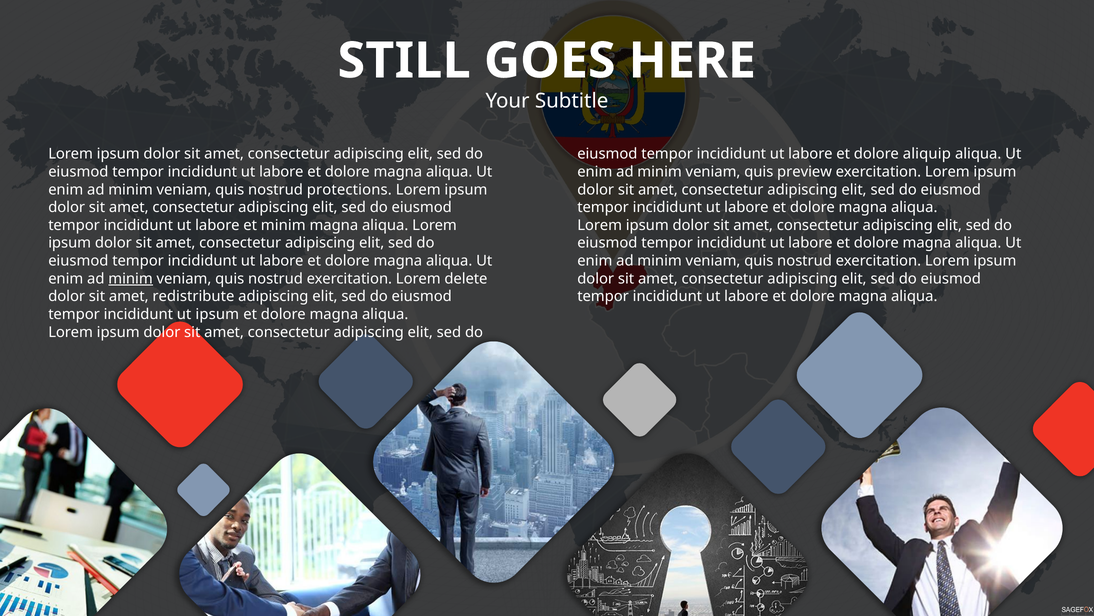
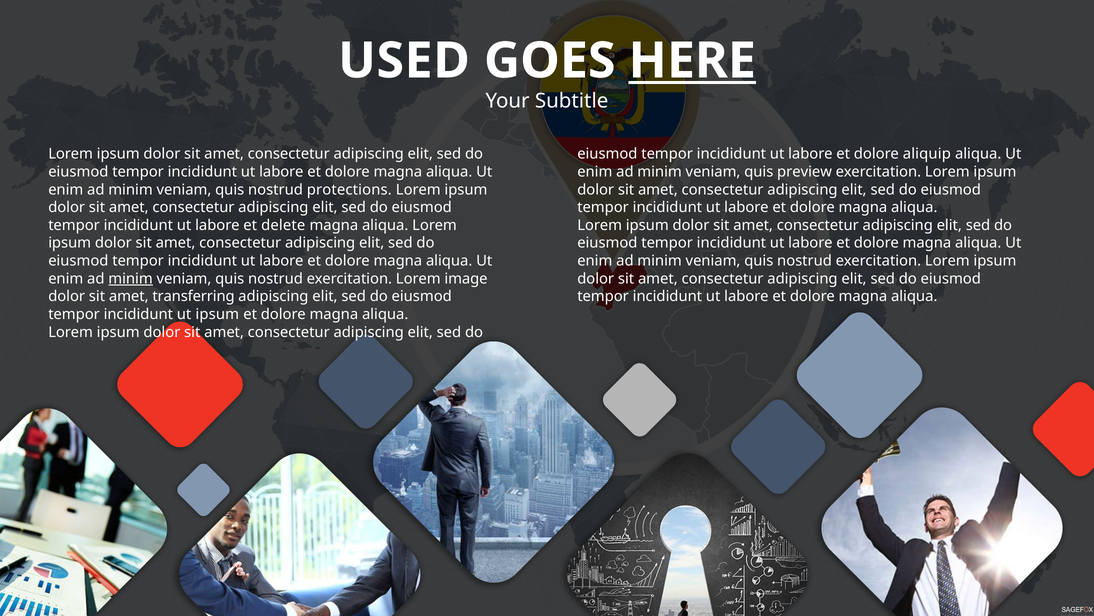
STILL: STILL -> USED
HERE underline: none -> present
et minim: minim -> delete
delete: delete -> image
redistribute: redistribute -> transferring
